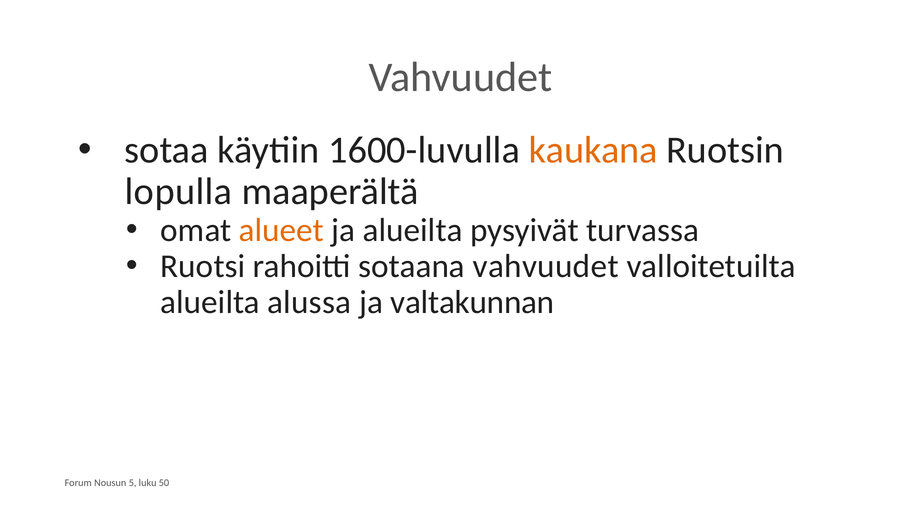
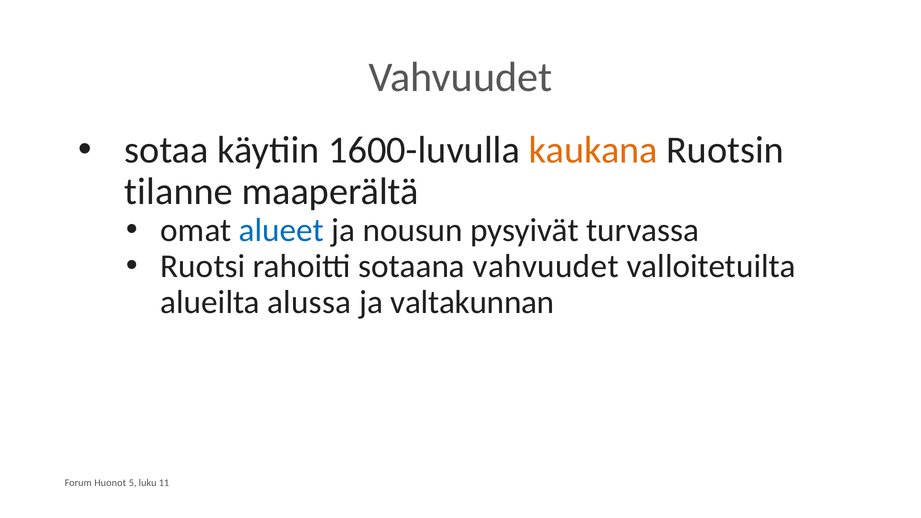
lopulla: lopulla -> tilanne
alueet colour: orange -> blue
ja alueilta: alueilta -> nousun
Nousun: Nousun -> Huonot
50: 50 -> 11
